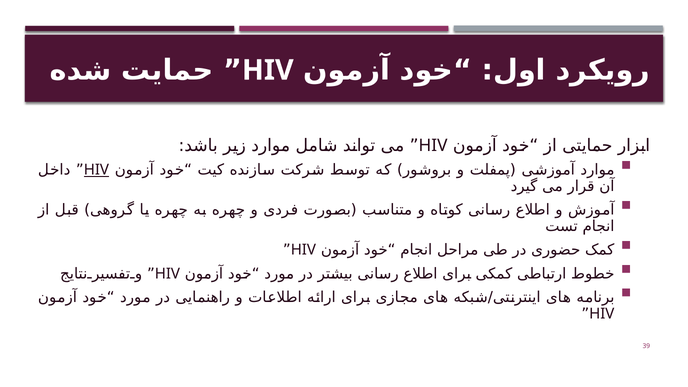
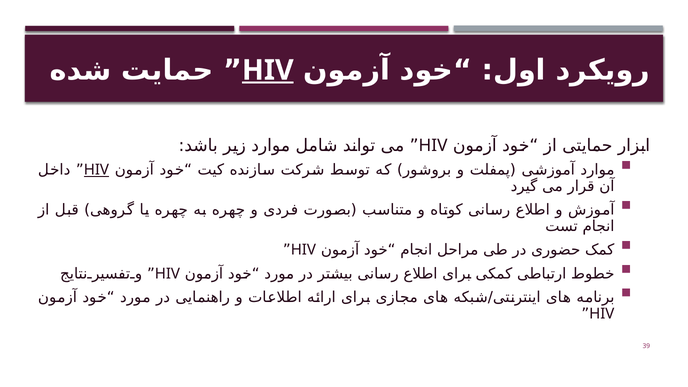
HIV at (268, 70) underline: none -> present
